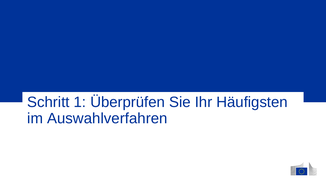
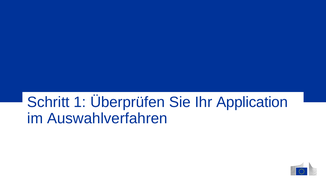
Häufigsten: Häufigsten -> Application
